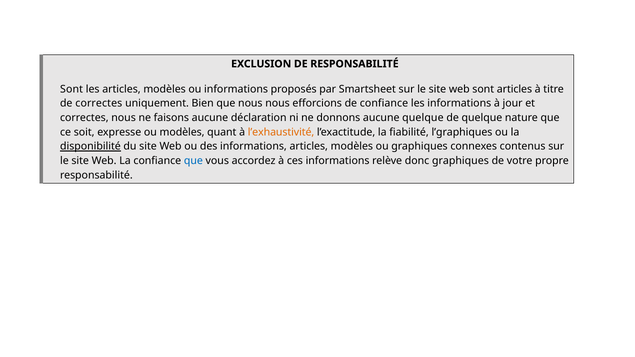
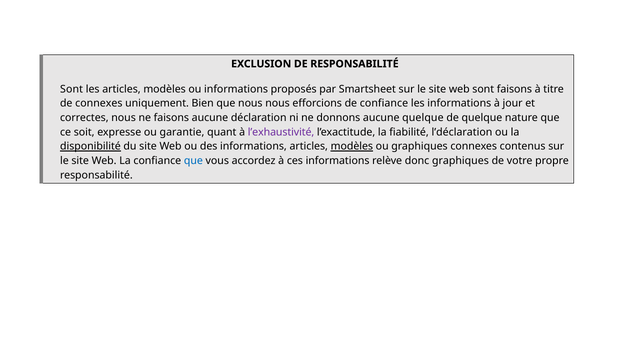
sont articles: articles -> faisons
de correctes: correctes -> connexes
ou modèles: modèles -> garantie
l’exhaustivité colour: orange -> purple
l’graphiques: l’graphiques -> l’déclaration
modèles at (352, 147) underline: none -> present
